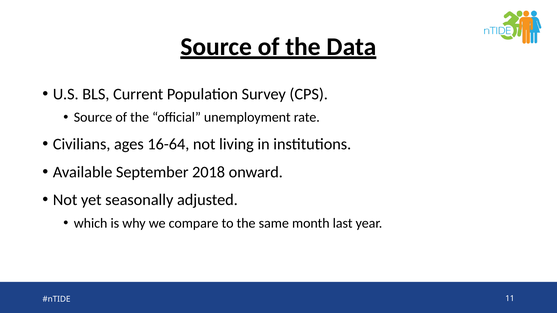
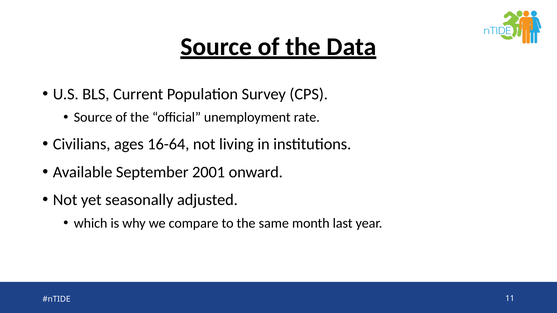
2018: 2018 -> 2001
